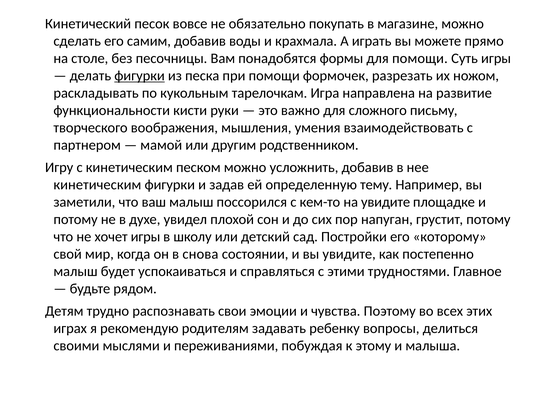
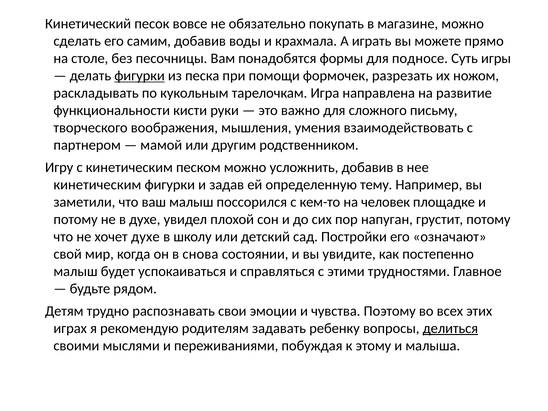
для помощи: помощи -> подносе
на увидите: увидите -> человек
хочет игры: игры -> духе
которому: которому -> означают
делиться underline: none -> present
